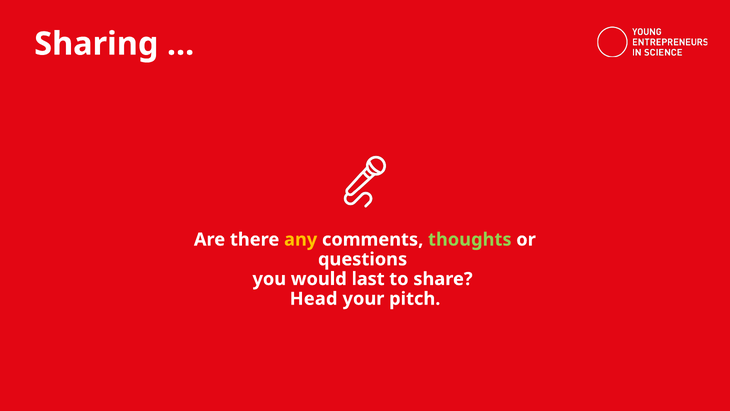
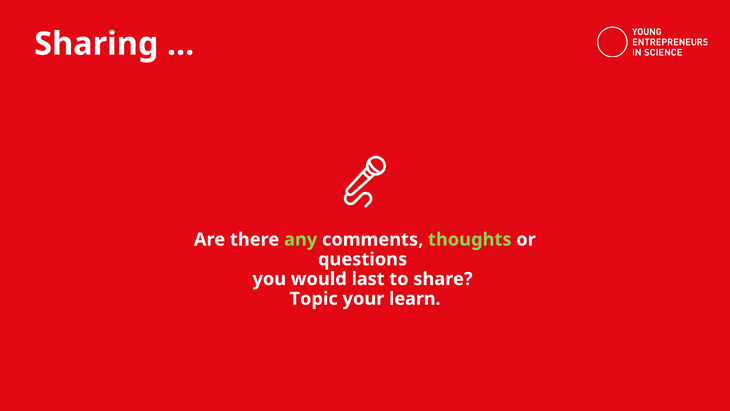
any colour: yellow -> light green
Head: Head -> Topic
pitch: pitch -> learn
